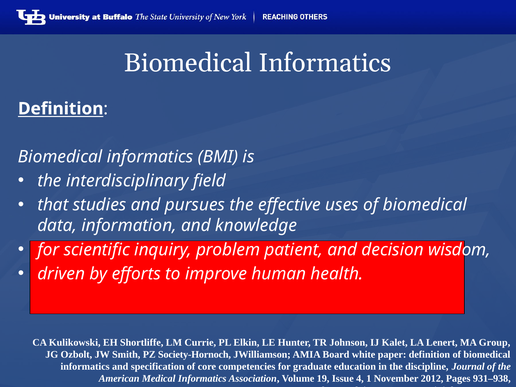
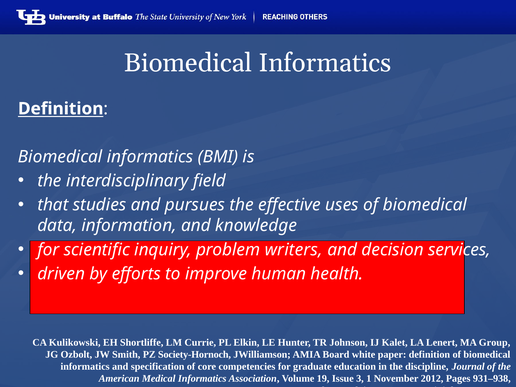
patient: patient -> writers
wisdom: wisdom -> services
4: 4 -> 3
